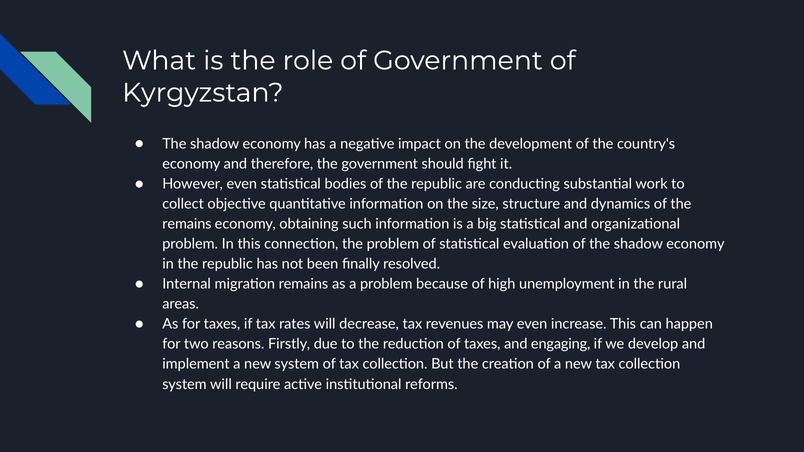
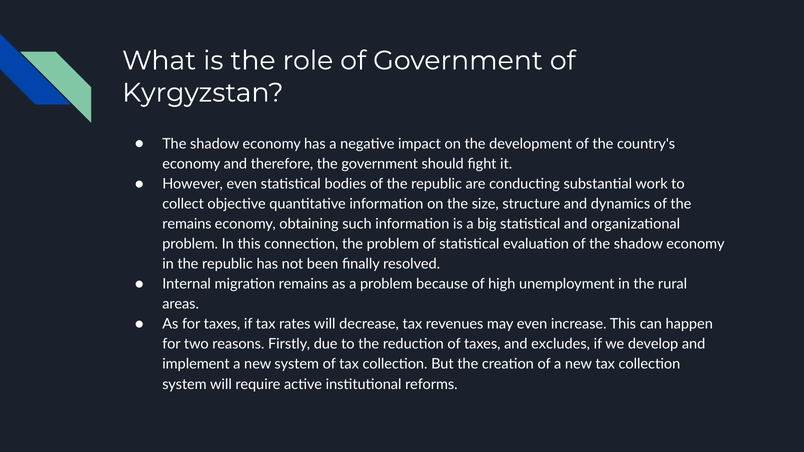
engaging: engaging -> excludes
